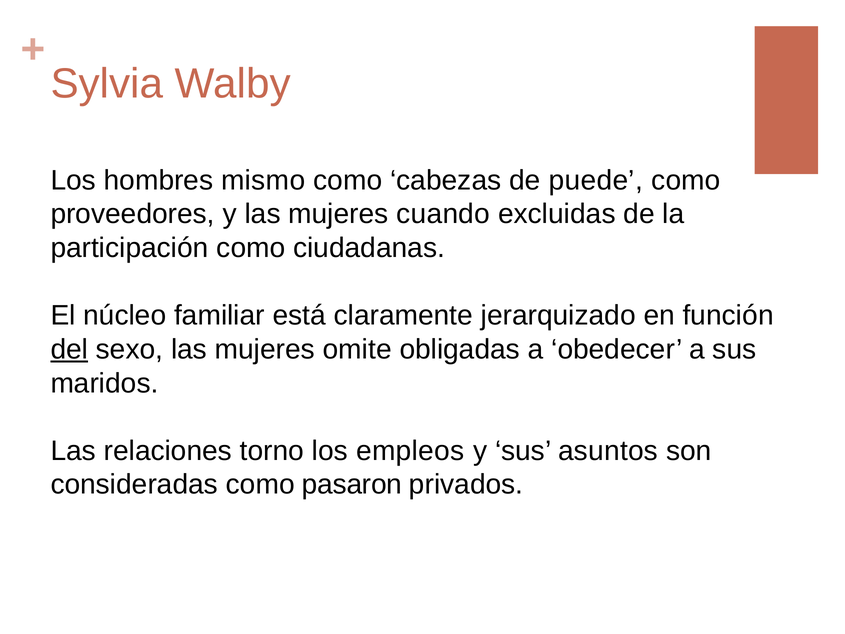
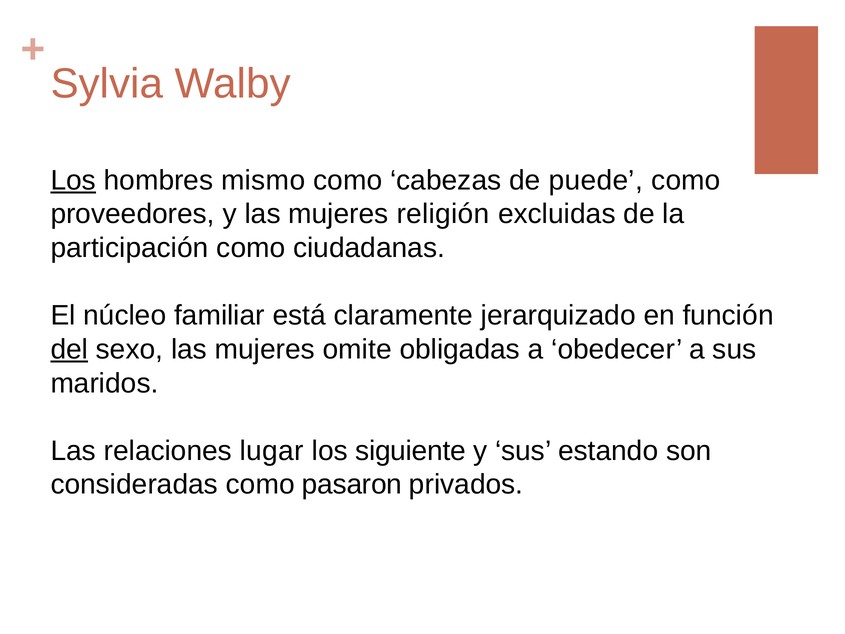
Los at (73, 180) underline: none -> present
cuando: cuando -> religión
torno: torno -> lugar
empleos: empleos -> siguiente
asuntos: asuntos -> estando
